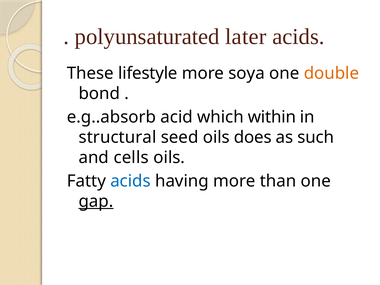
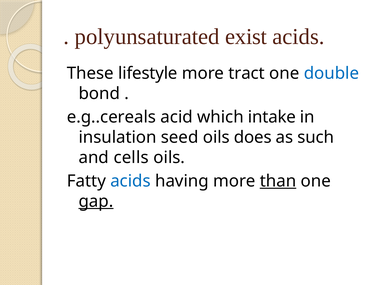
later: later -> exist
soya: soya -> tract
double colour: orange -> blue
e.g..absorb: e.g..absorb -> e.g..cereals
within: within -> intake
structural: structural -> insulation
than underline: none -> present
